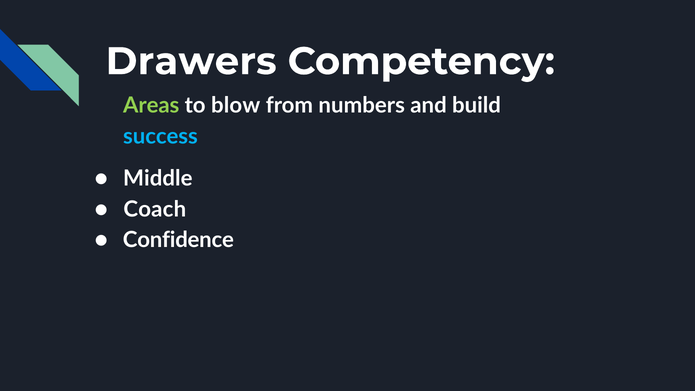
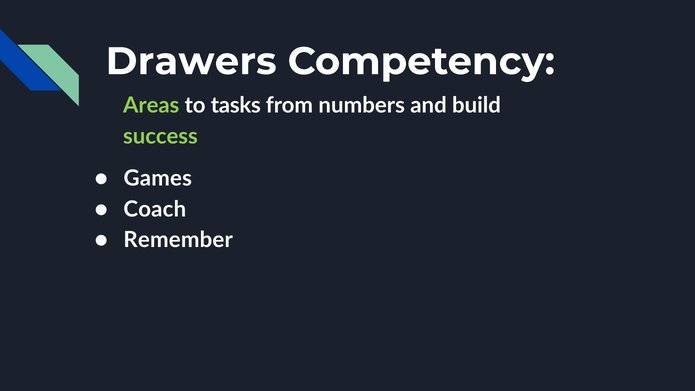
blow: blow -> tasks
success colour: light blue -> light green
Middle: Middle -> Games
Confidence: Confidence -> Remember
